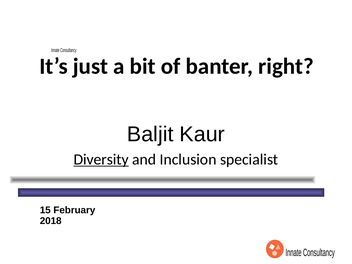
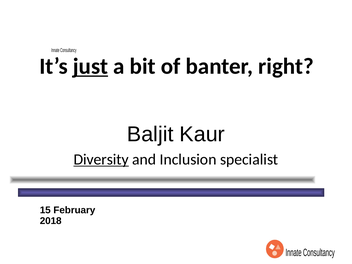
just underline: none -> present
